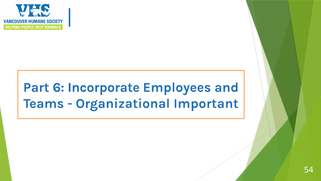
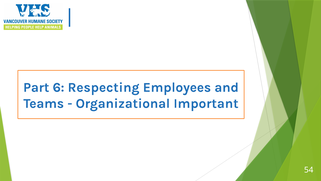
Incorporate: Incorporate -> Respecting
